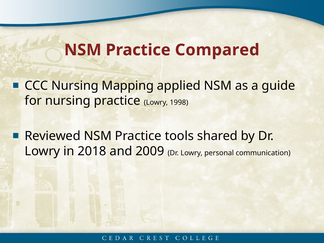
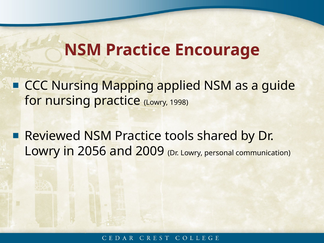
Compared: Compared -> Encourage
2018: 2018 -> 2056
